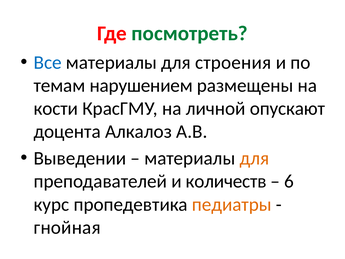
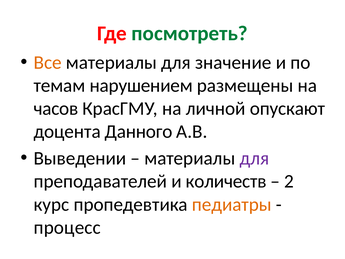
Все colour: blue -> orange
строения: строения -> значение
кости: кости -> часов
Алкалоз: Алкалоз -> Данного
для at (254, 158) colour: orange -> purple
6: 6 -> 2
гнойная: гнойная -> процесс
